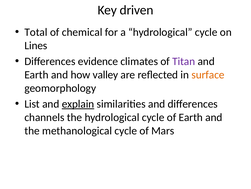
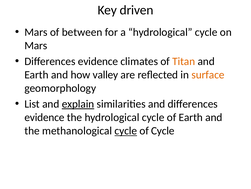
Total at (36, 32): Total -> Mars
chemical: chemical -> between
Lines at (36, 46): Lines -> Mars
Titan colour: purple -> orange
channels at (44, 117): channels -> evidence
cycle at (126, 130) underline: none -> present
of Mars: Mars -> Cycle
